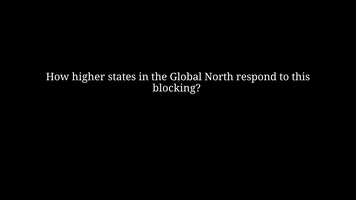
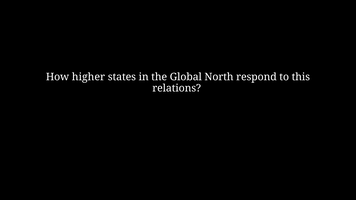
blocking: blocking -> relations
